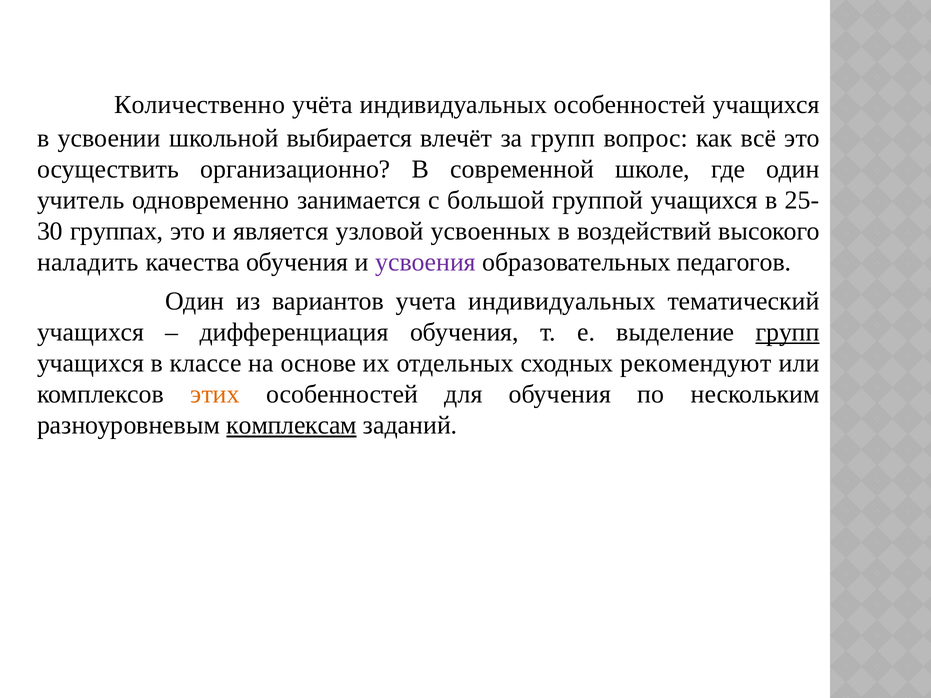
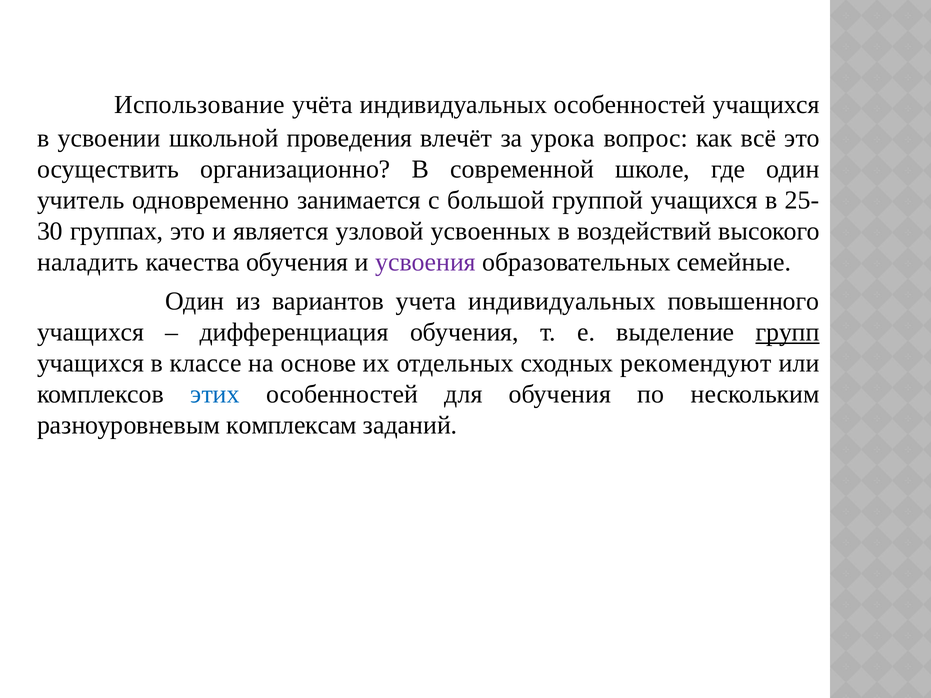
Количественно: Количественно -> Использование
выбирается: выбирается -> проведения
за групп: групп -> урока
педагогов: педагогов -> семейные
тематический: тематический -> повышенного
этих colour: orange -> blue
комплексам underline: present -> none
